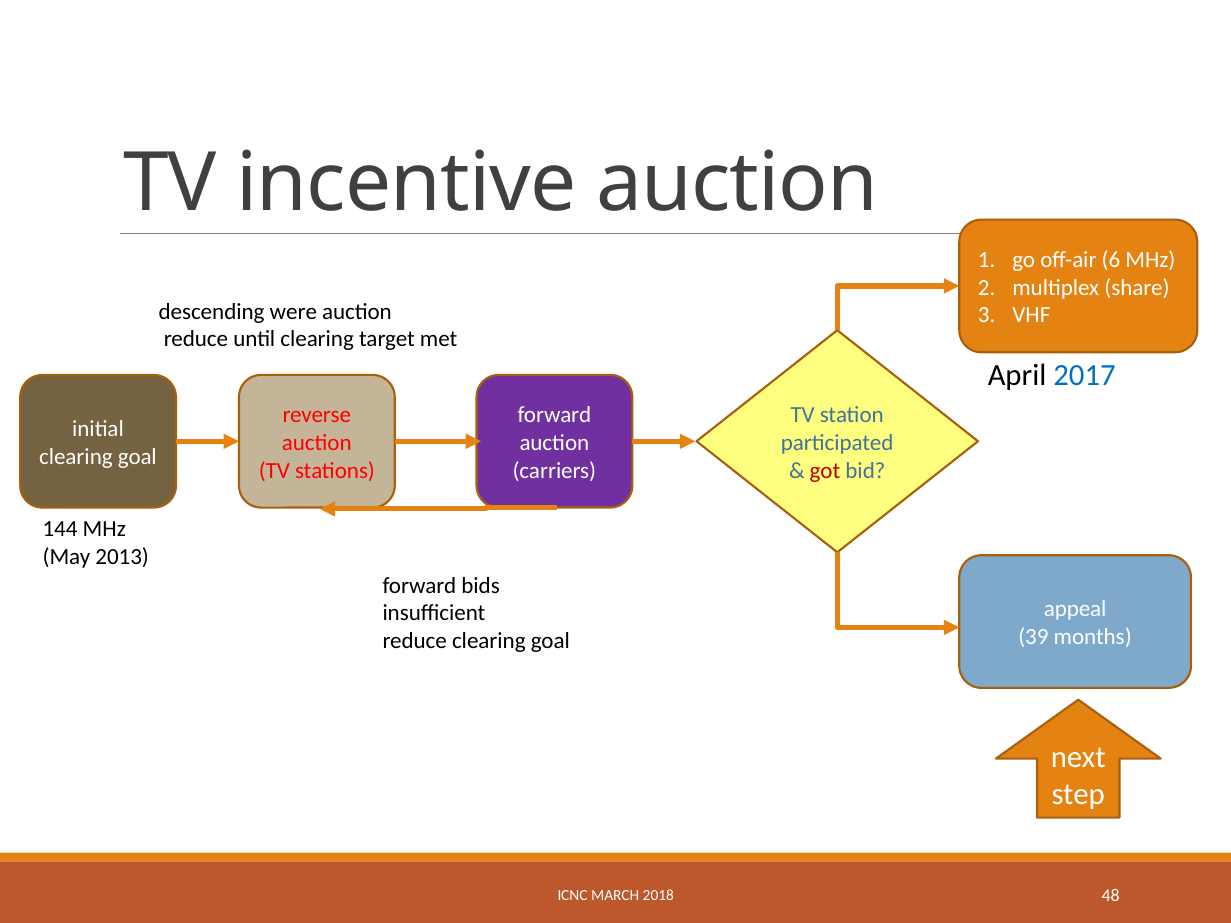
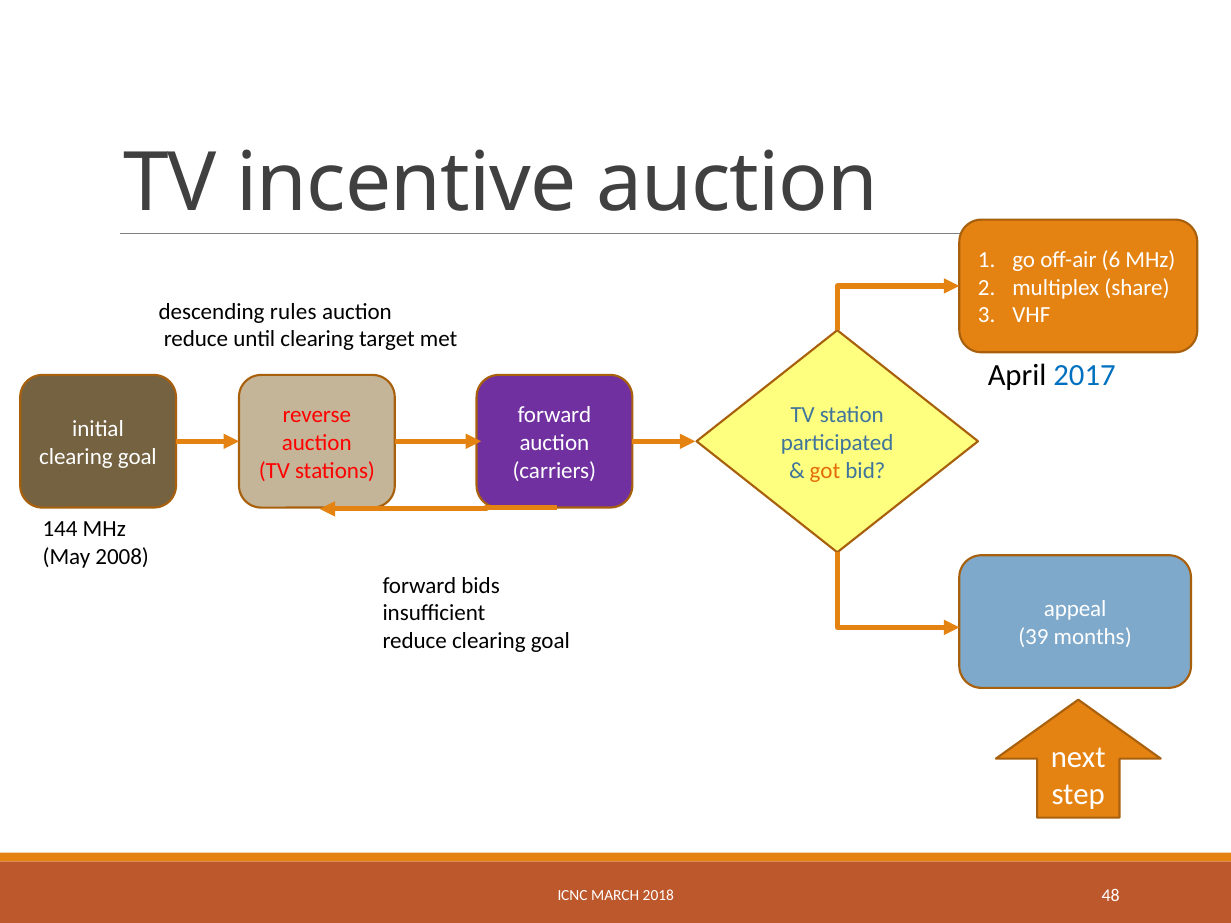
were: were -> rules
got colour: red -> orange
2013: 2013 -> 2008
